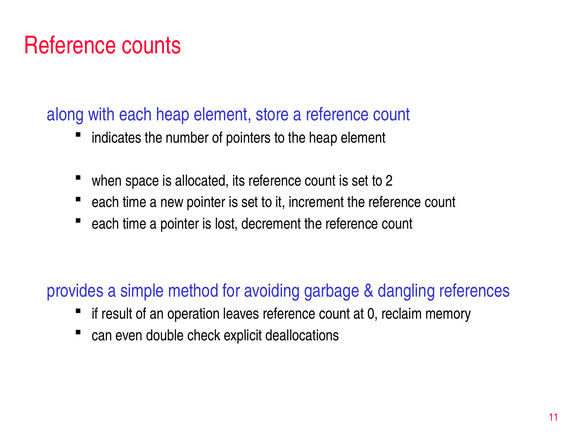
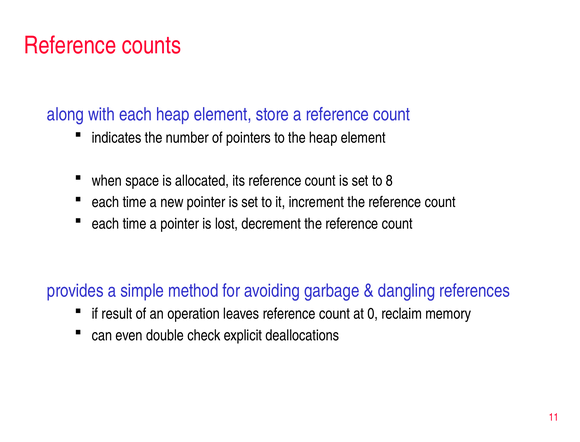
2: 2 -> 8
